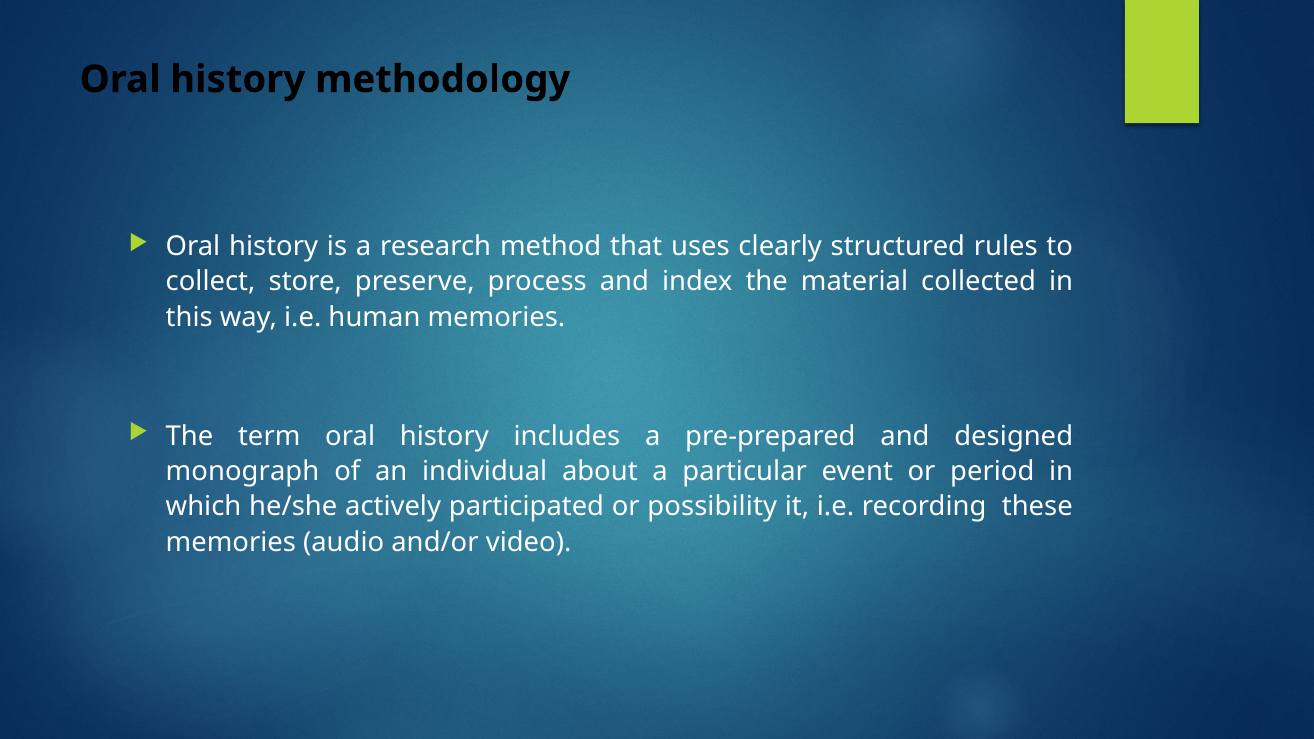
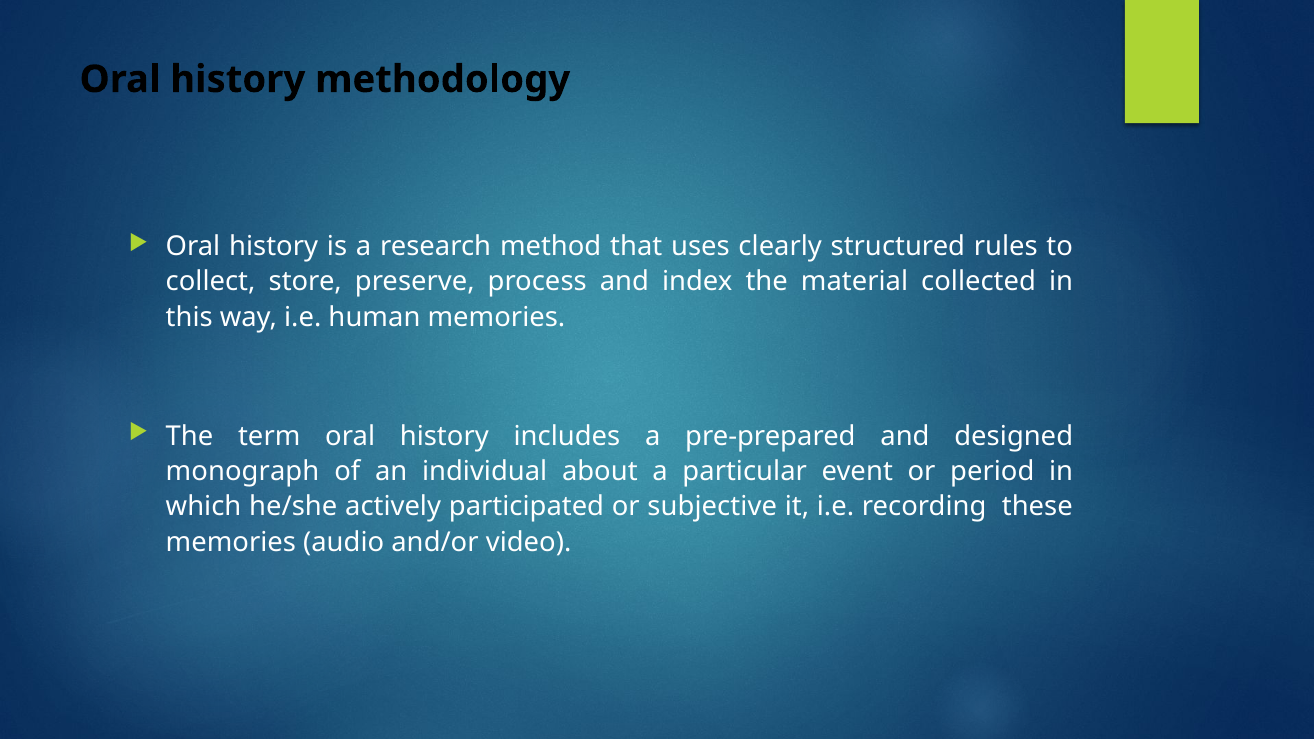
possibility: possibility -> subjective
